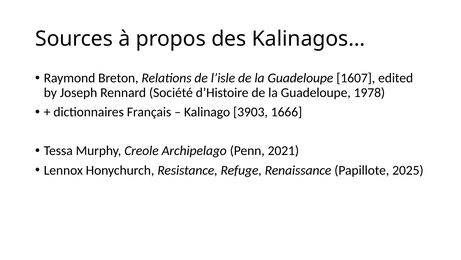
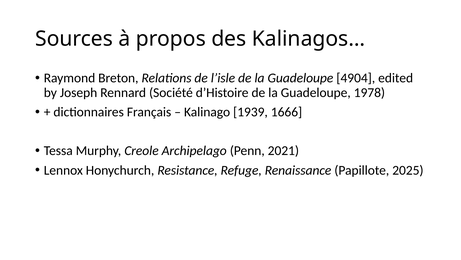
1607: 1607 -> 4904
3903: 3903 -> 1939
